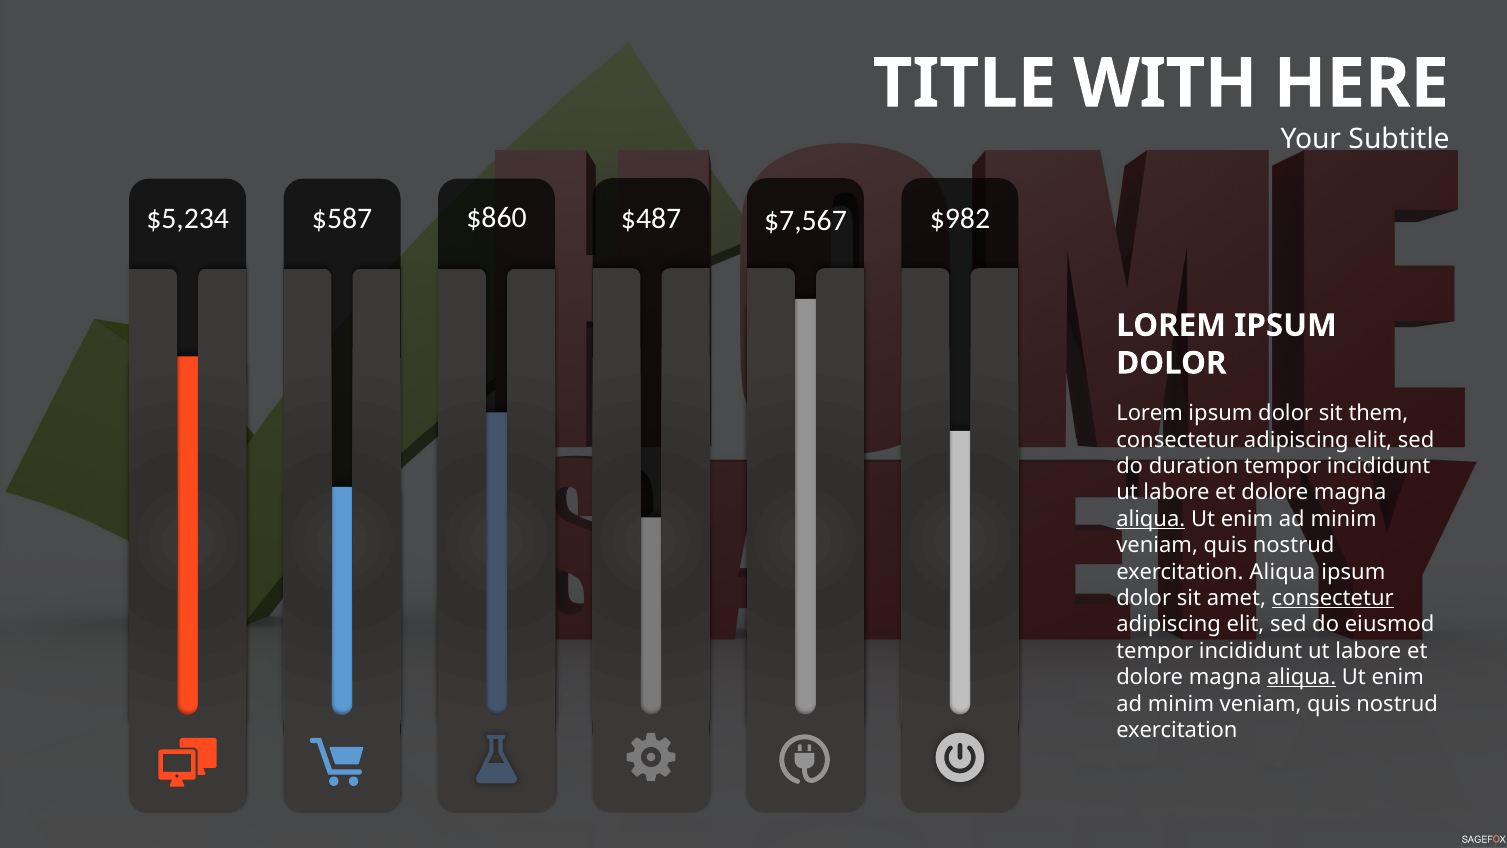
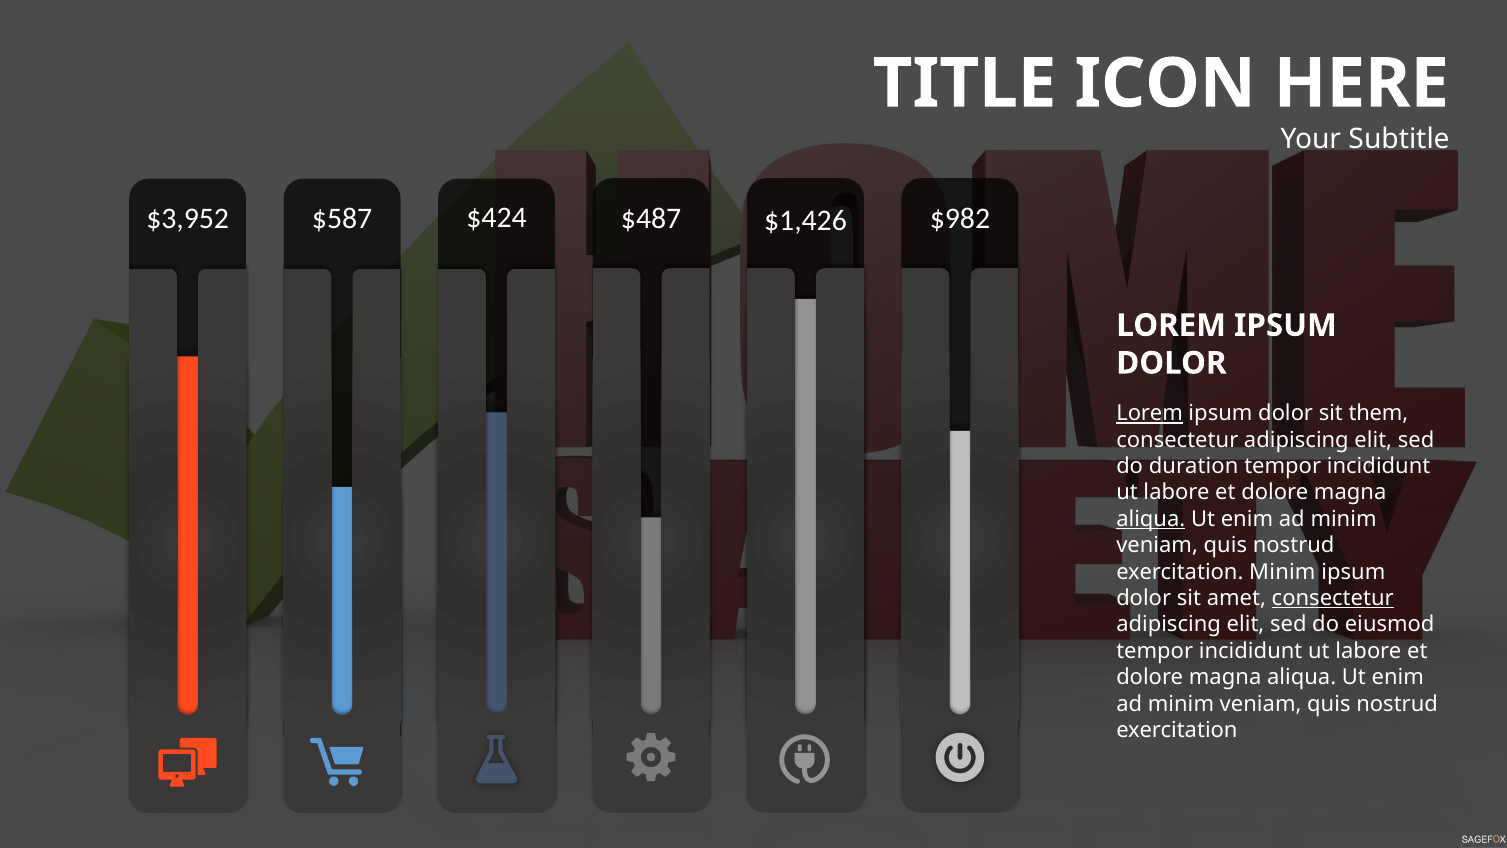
WITH: WITH -> ICON
$5,234: $5,234 -> $3,952
$860: $860 -> $424
$7,567: $7,567 -> $1,426
Lorem at (1150, 413) underline: none -> present
exercitation Aliqua: Aliqua -> Minim
aliqua at (1302, 677) underline: present -> none
